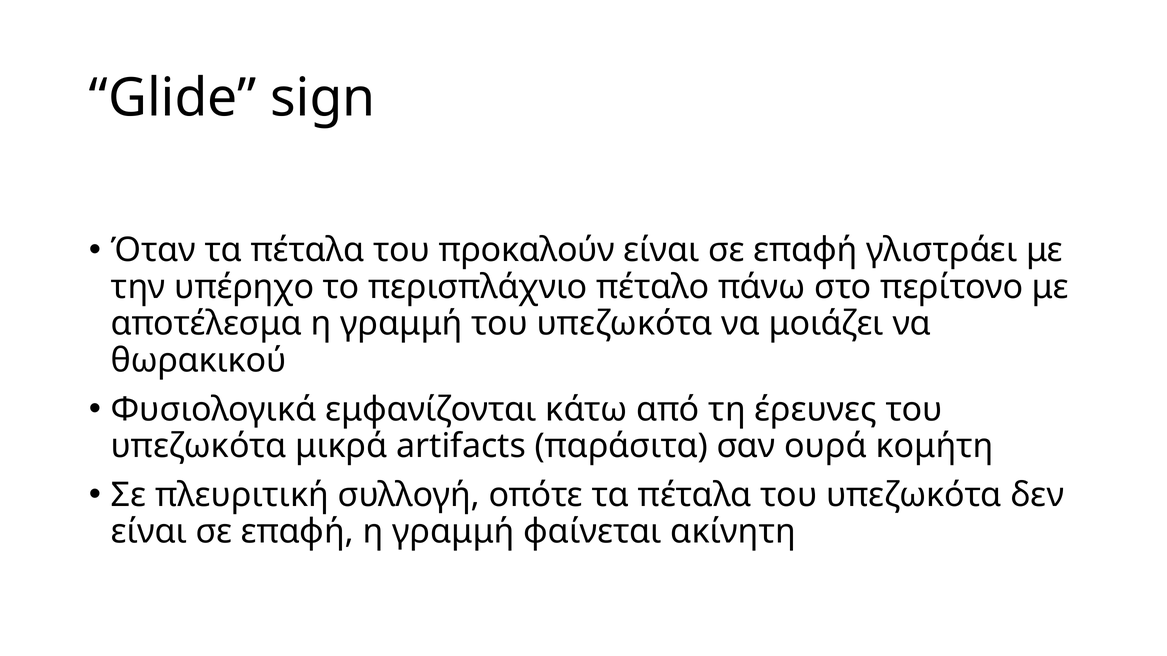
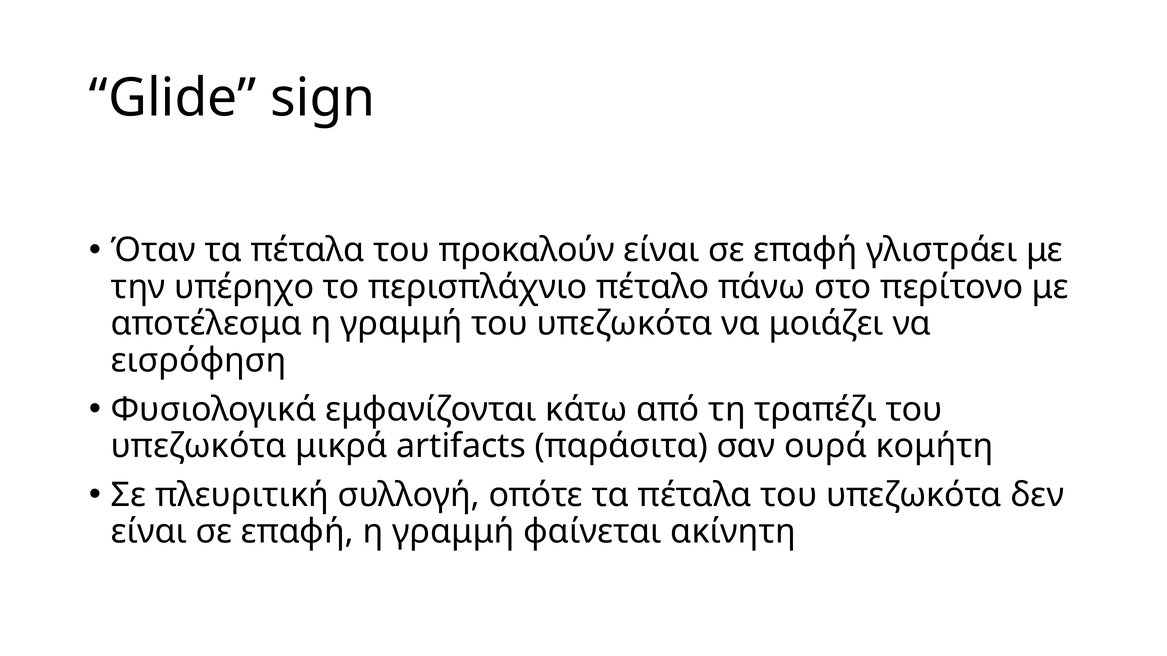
θωρακικού: θωρακικού -> εισρόφηση
έρευνες: έρευνες -> τραπέζι
